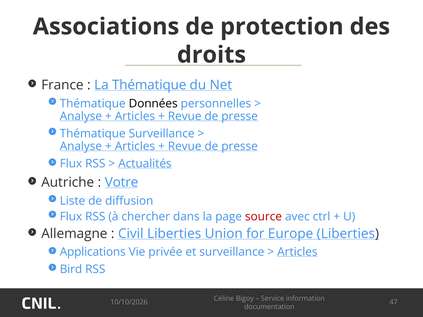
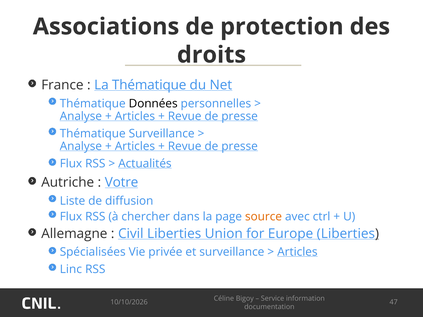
source colour: red -> orange
Applications: Applications -> Spécialisées
Bird: Bird -> Linc
